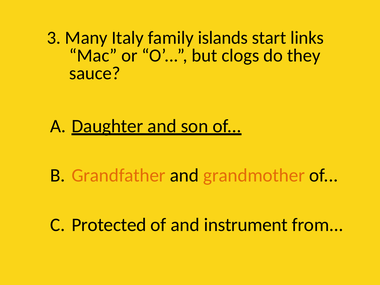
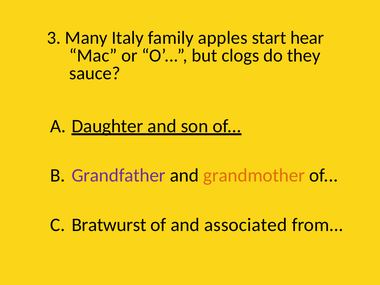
islands: islands -> apples
links: links -> hear
Grandfather colour: orange -> purple
Protected: Protected -> Bratwurst
instrument: instrument -> associated
